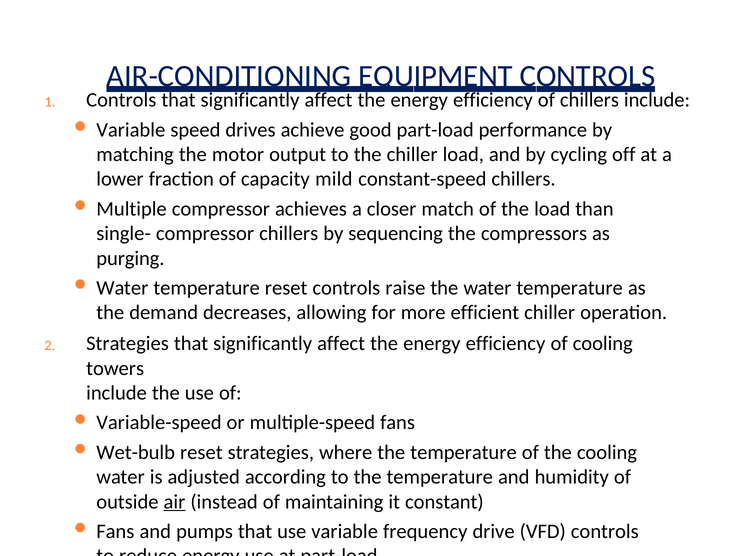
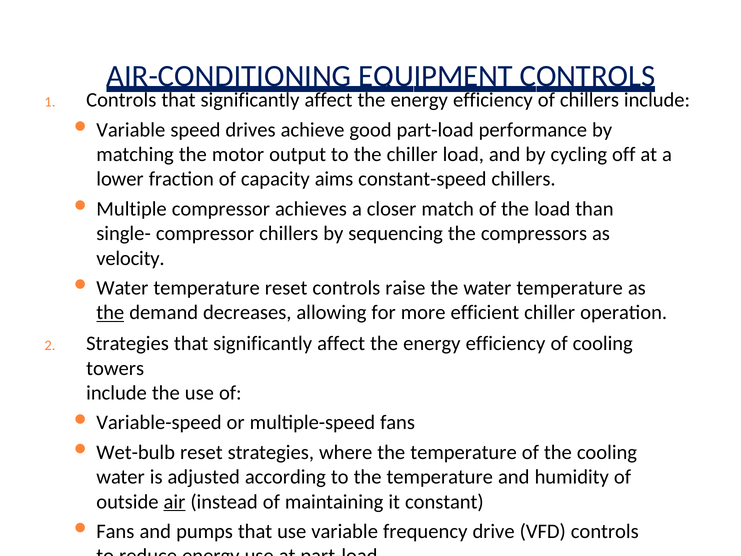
mild: mild -> aims
purging: purging -> velocity
the at (110, 313) underline: none -> present
